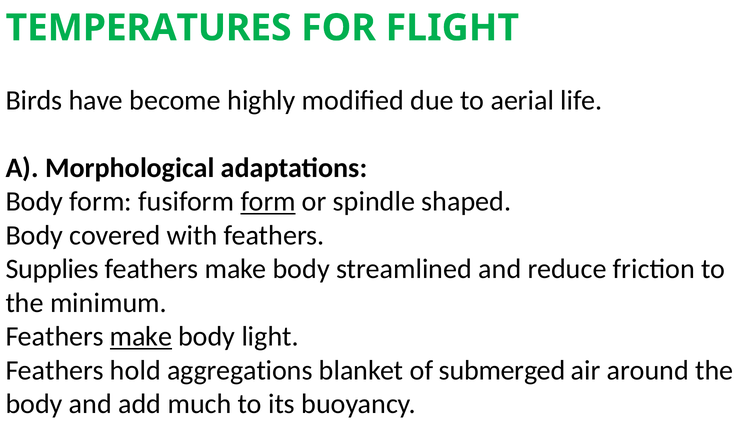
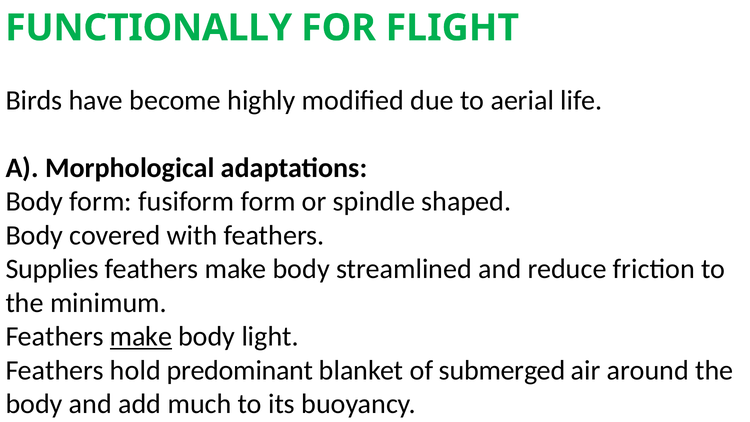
TEMPERATURES: TEMPERATURES -> FUNCTIONALLY
form at (268, 202) underline: present -> none
aggregations: aggregations -> predominant
